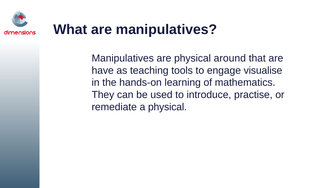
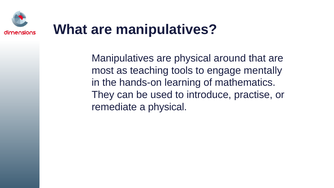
have: have -> most
visualise: visualise -> mentally
